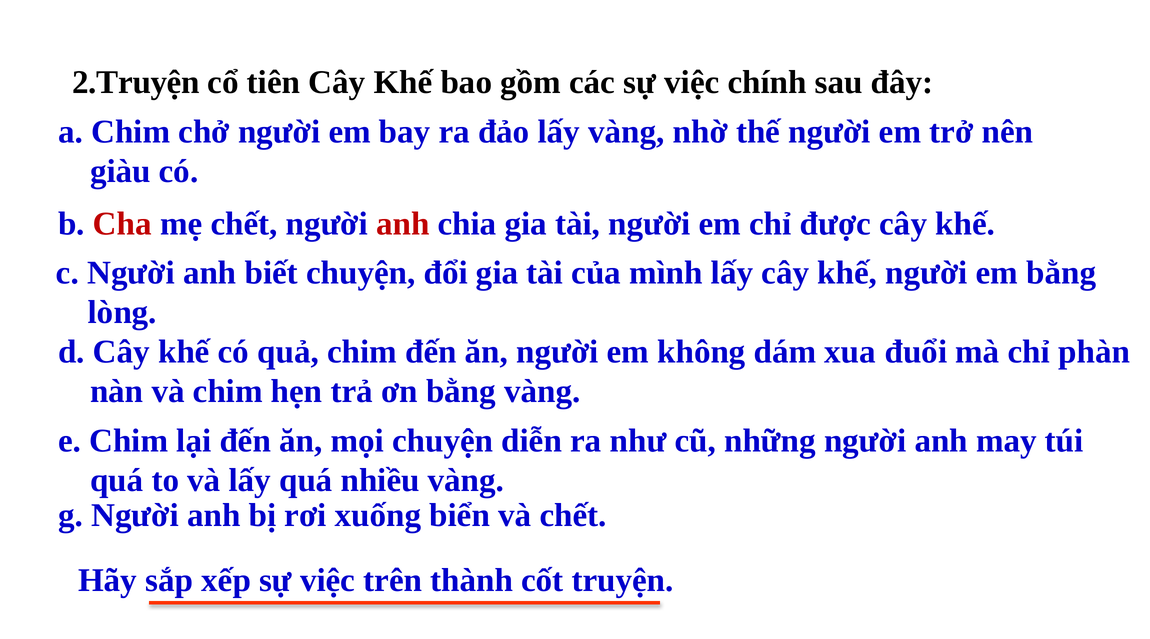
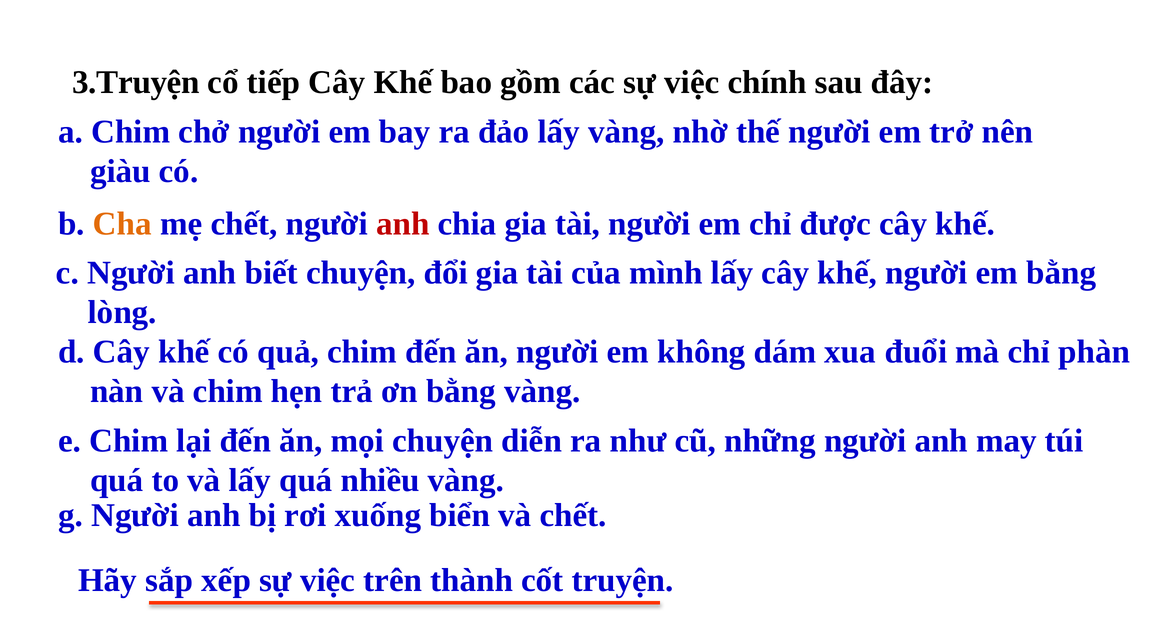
2.Truyện: 2.Truyện -> 3.Truyện
tiên: tiên -> tiếp
Cha colour: red -> orange
